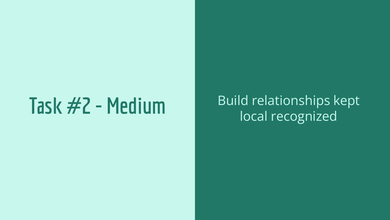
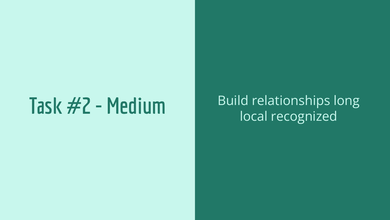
kept: kept -> long
